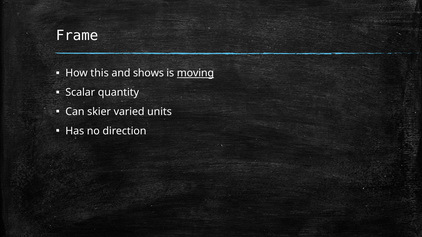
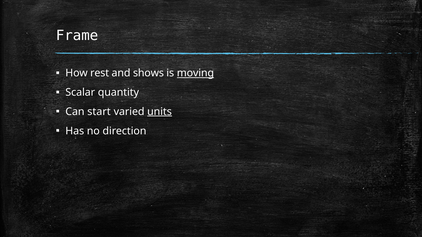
this: this -> rest
skier: skier -> start
units underline: none -> present
